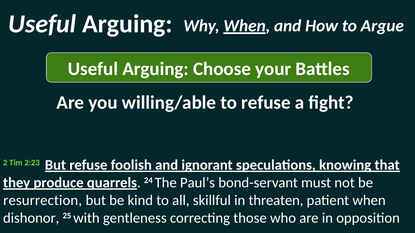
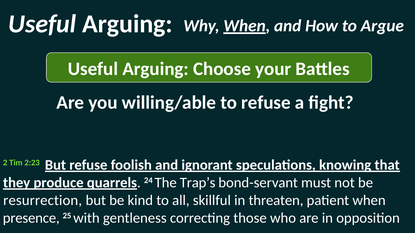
Paul’s: Paul’s -> Trap’s
dishonor: dishonor -> presence
